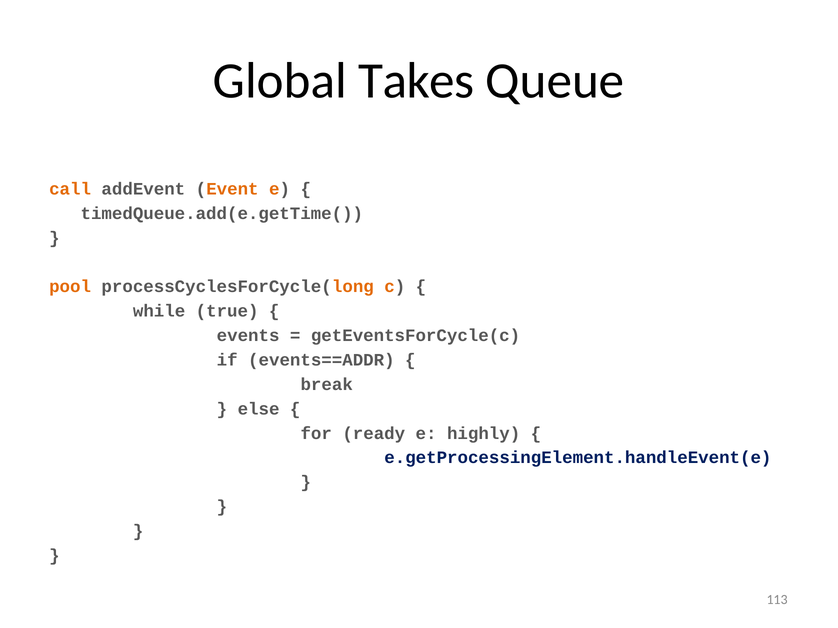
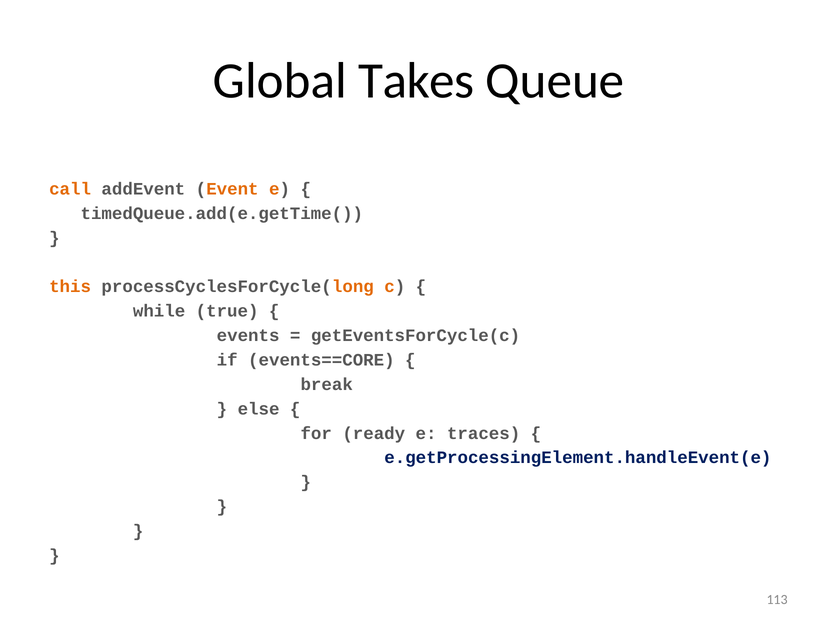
pool: pool -> this
events==ADDR: events==ADDR -> events==CORE
highly: highly -> traces
